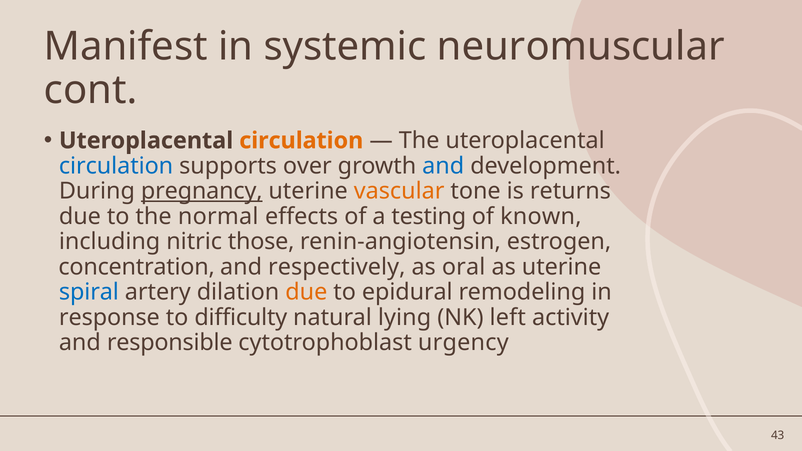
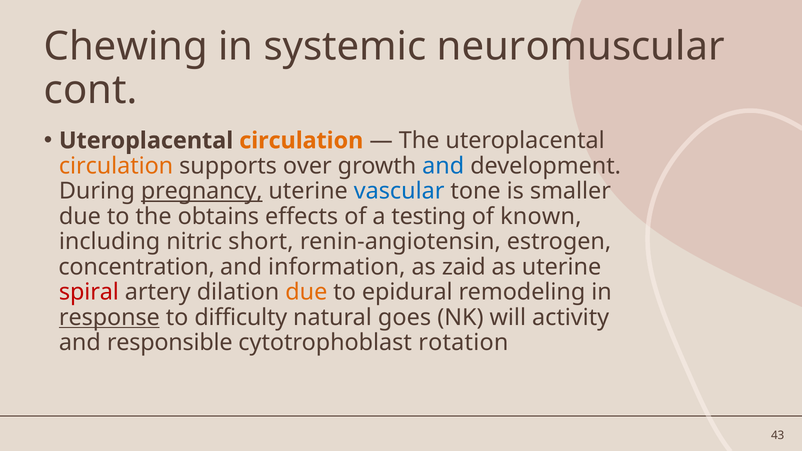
Manifest: Manifest -> Chewing
circulation at (116, 166) colour: blue -> orange
vascular colour: orange -> blue
returns: returns -> smaller
normal: normal -> obtains
those: those -> short
respectively: respectively -> information
oral: oral -> zaid
spiral colour: blue -> red
response underline: none -> present
lying: lying -> goes
left: left -> will
urgency: urgency -> rotation
